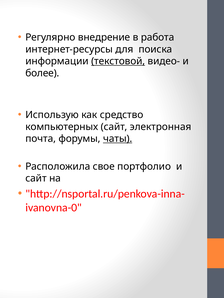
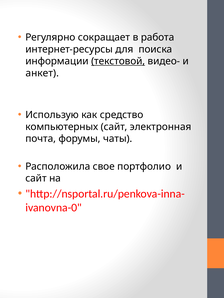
внедрение: внедрение -> сокращает
более: более -> анкет
чаты underline: present -> none
